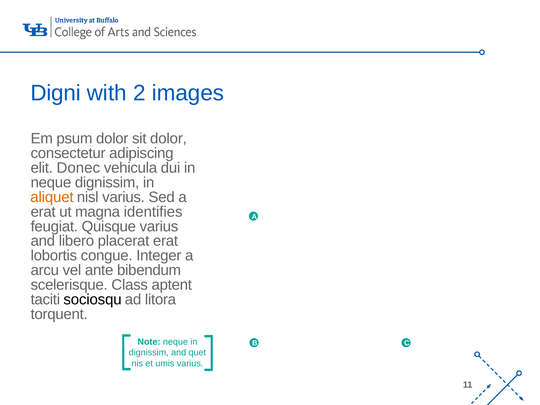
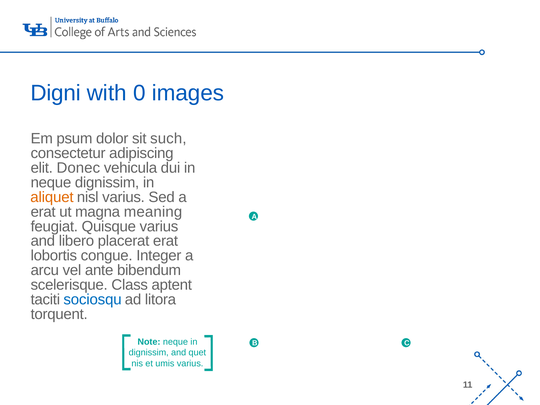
2: 2 -> 0
sit dolor: dolor -> such
identifies: identifies -> meaning
sociosqu colour: black -> blue
